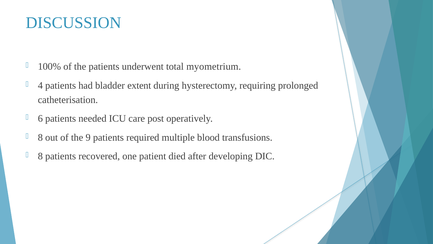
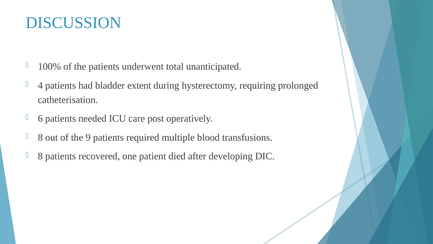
myometrium: myometrium -> unanticipated
